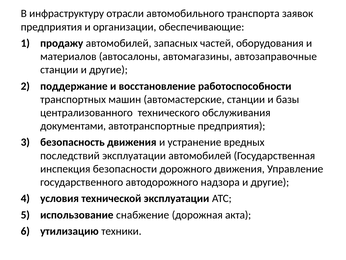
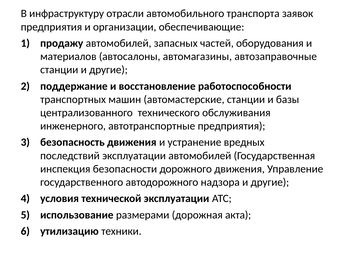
документами: документами -> инженерного
снабжение: снабжение -> размерами
